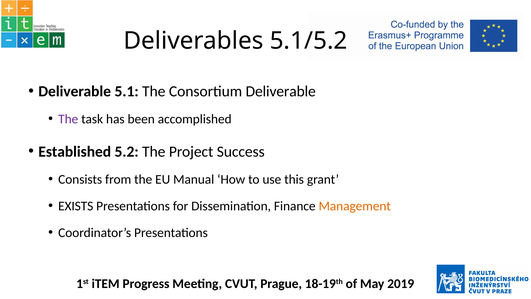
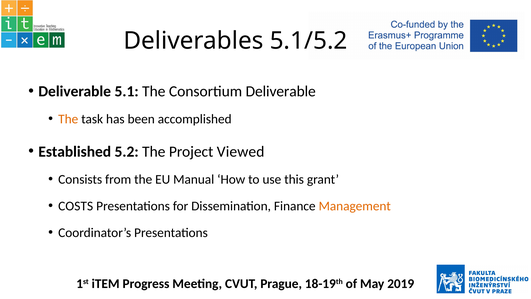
The at (68, 119) colour: purple -> orange
Success: Success -> Viewed
EXISTS: EXISTS -> COSTS
